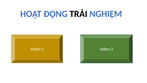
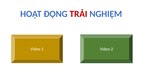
TRẢI colour: black -> red
